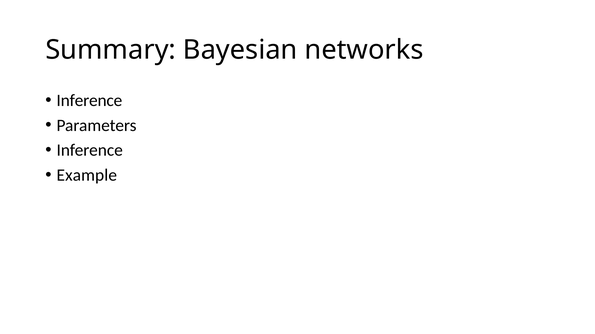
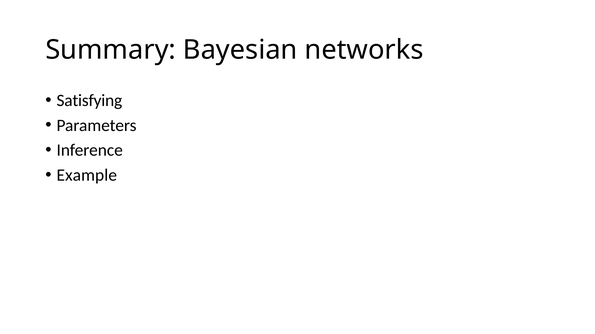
Inference at (89, 101): Inference -> Satisfying
